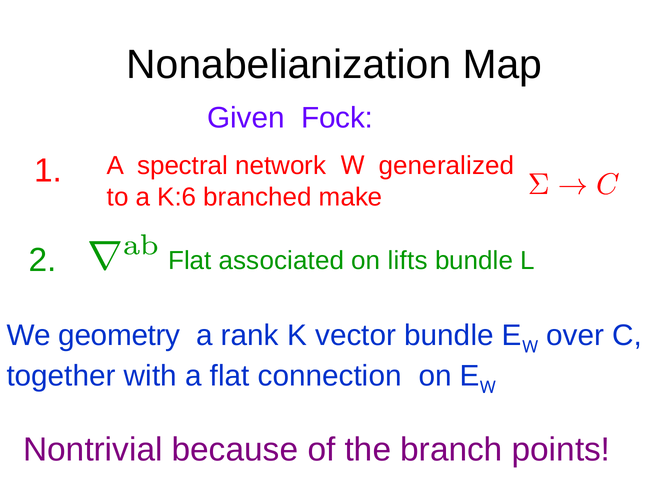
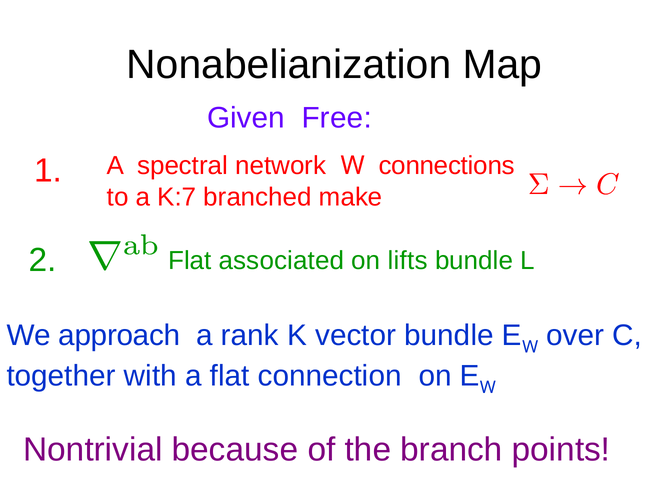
Fock: Fock -> Free
generalized: generalized -> connections
K:6: K:6 -> K:7
geometry: geometry -> approach
